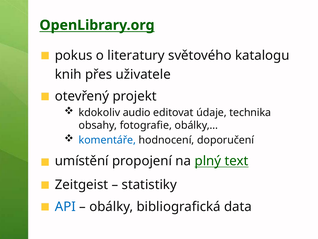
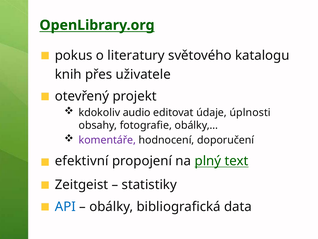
technika: technika -> úplnosti
komentáře colour: blue -> purple
umístění: umístění -> efektivní
